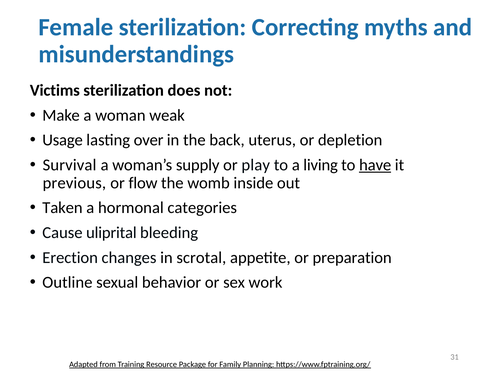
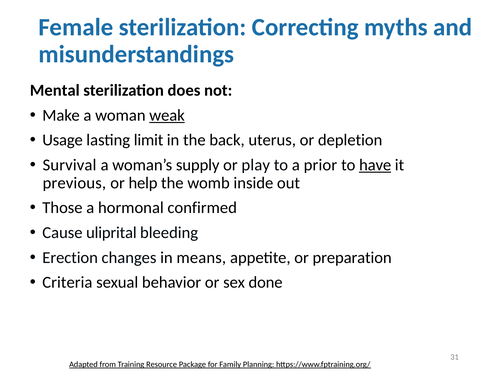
Victims: Victims -> Mental
weak underline: none -> present
over: over -> limit
living: living -> prior
flow: flow -> help
Taken: Taken -> Those
categories: categories -> confirmed
scrotal: scrotal -> means
Outline: Outline -> Criteria
work: work -> done
